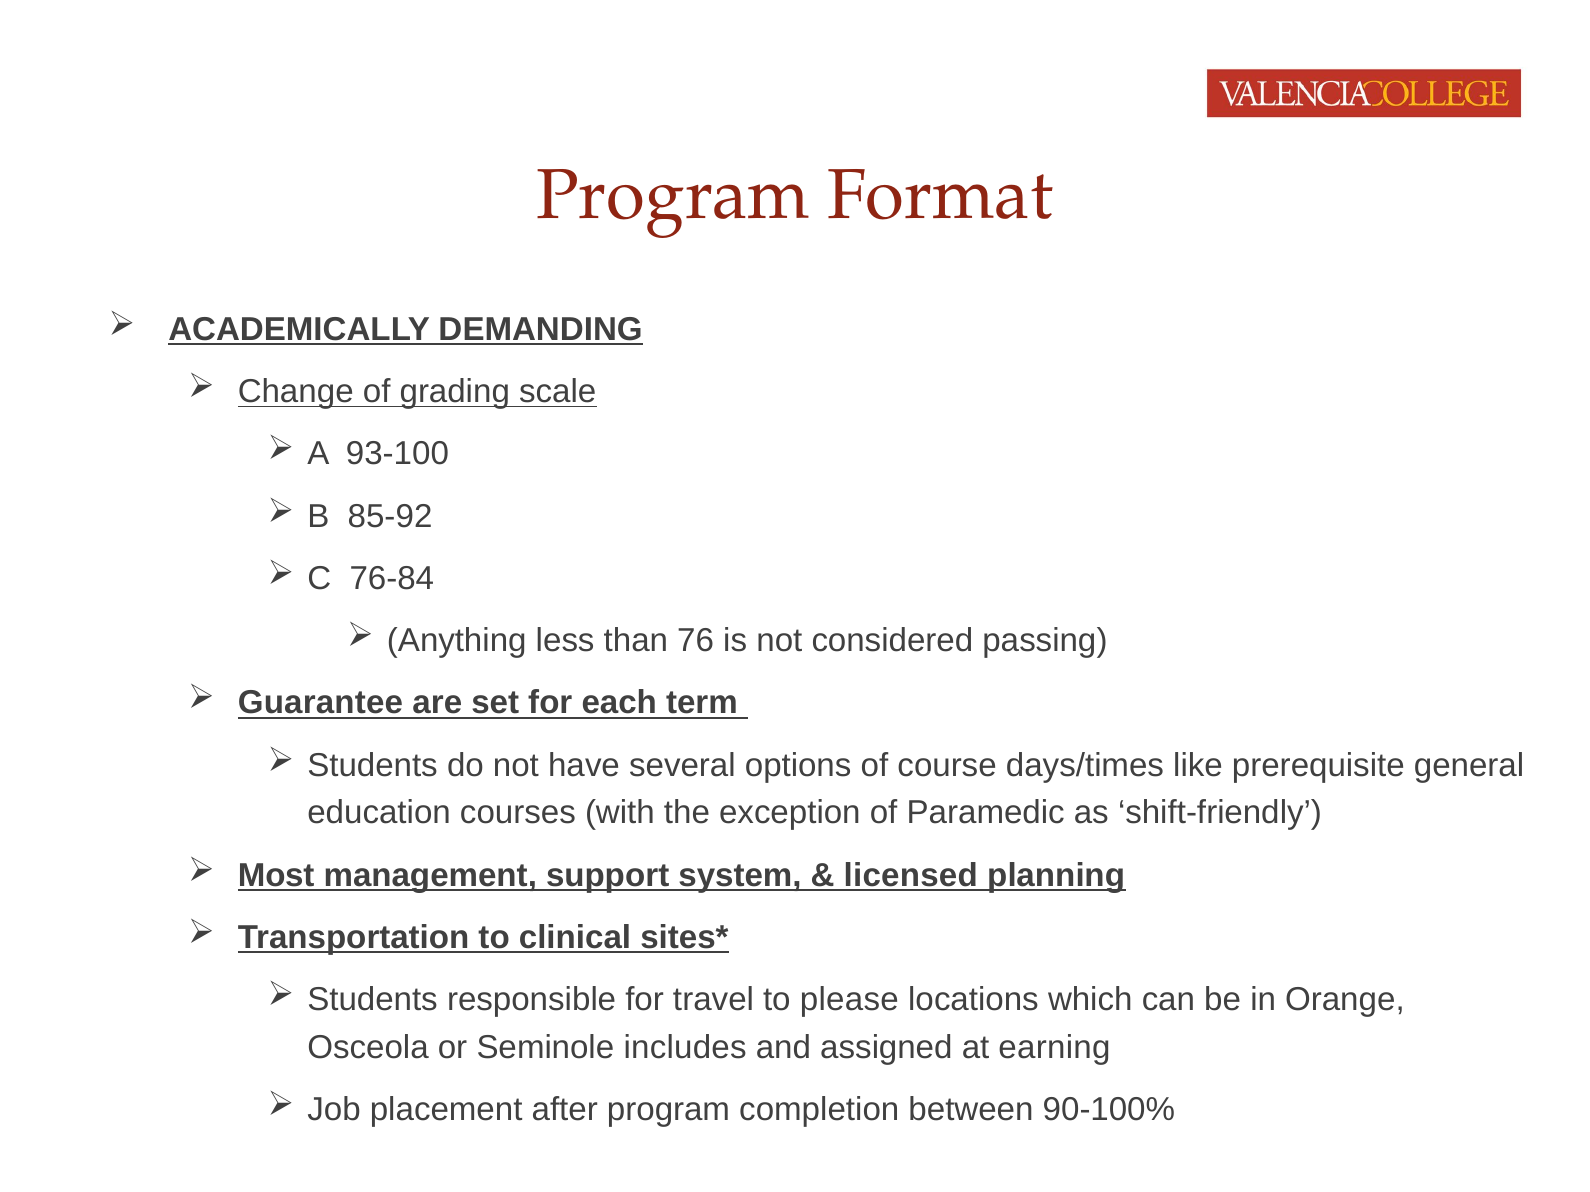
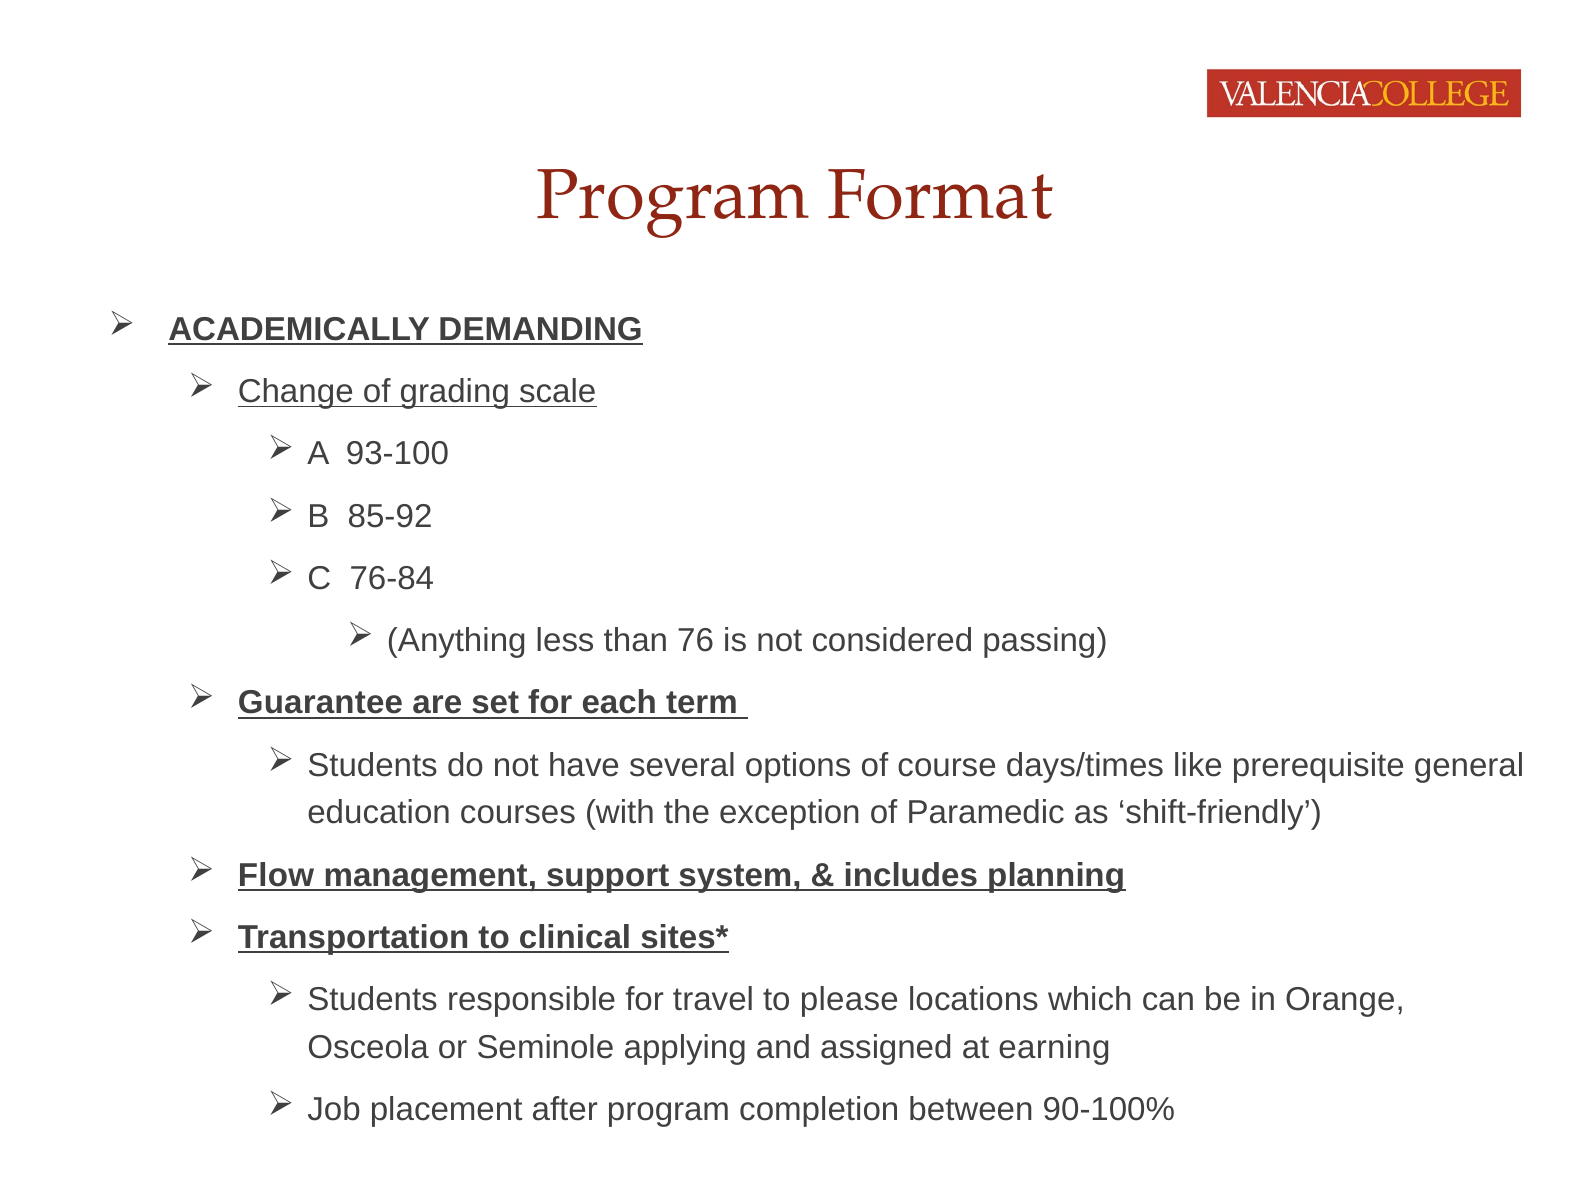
Most: Most -> Flow
licensed: licensed -> includes
includes: includes -> applying
